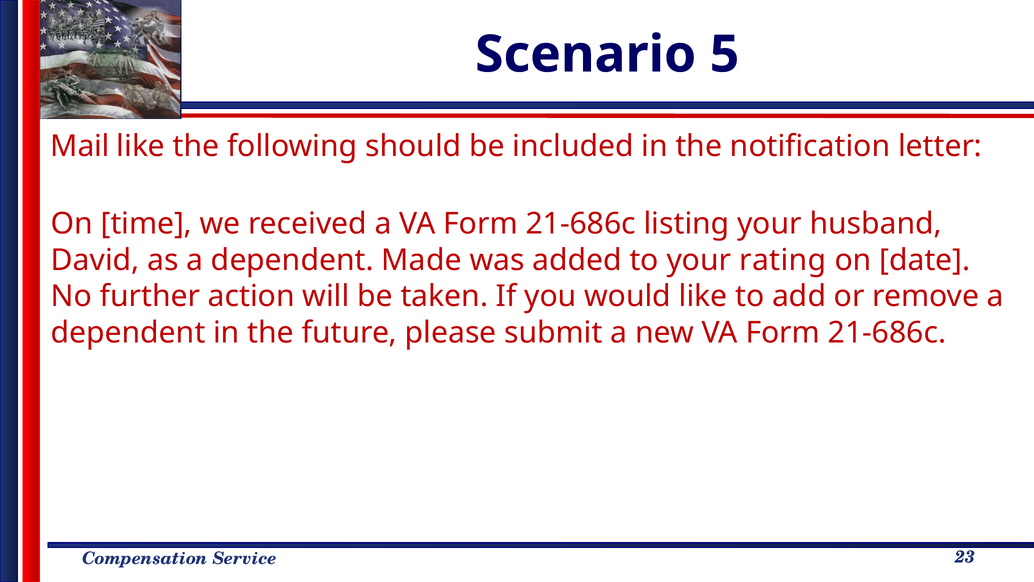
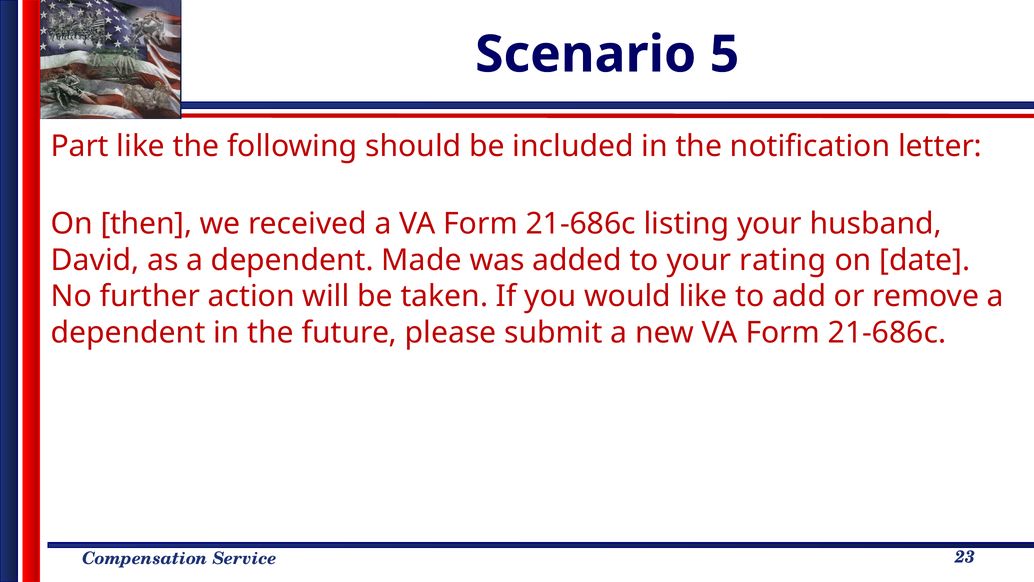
Mail: Mail -> Part
time: time -> then
